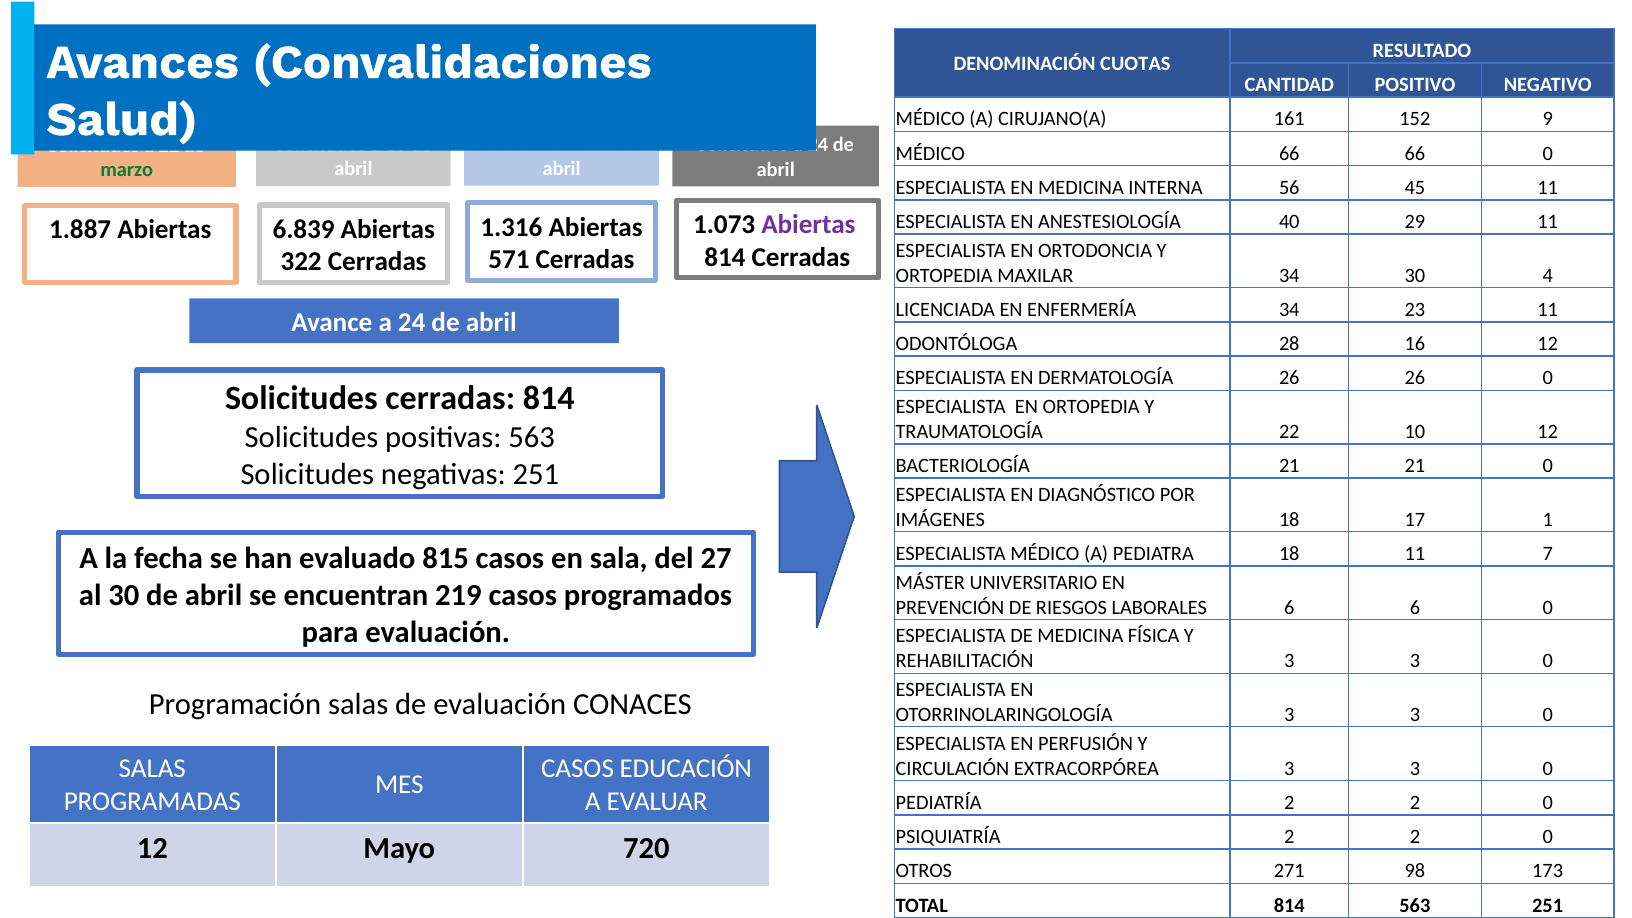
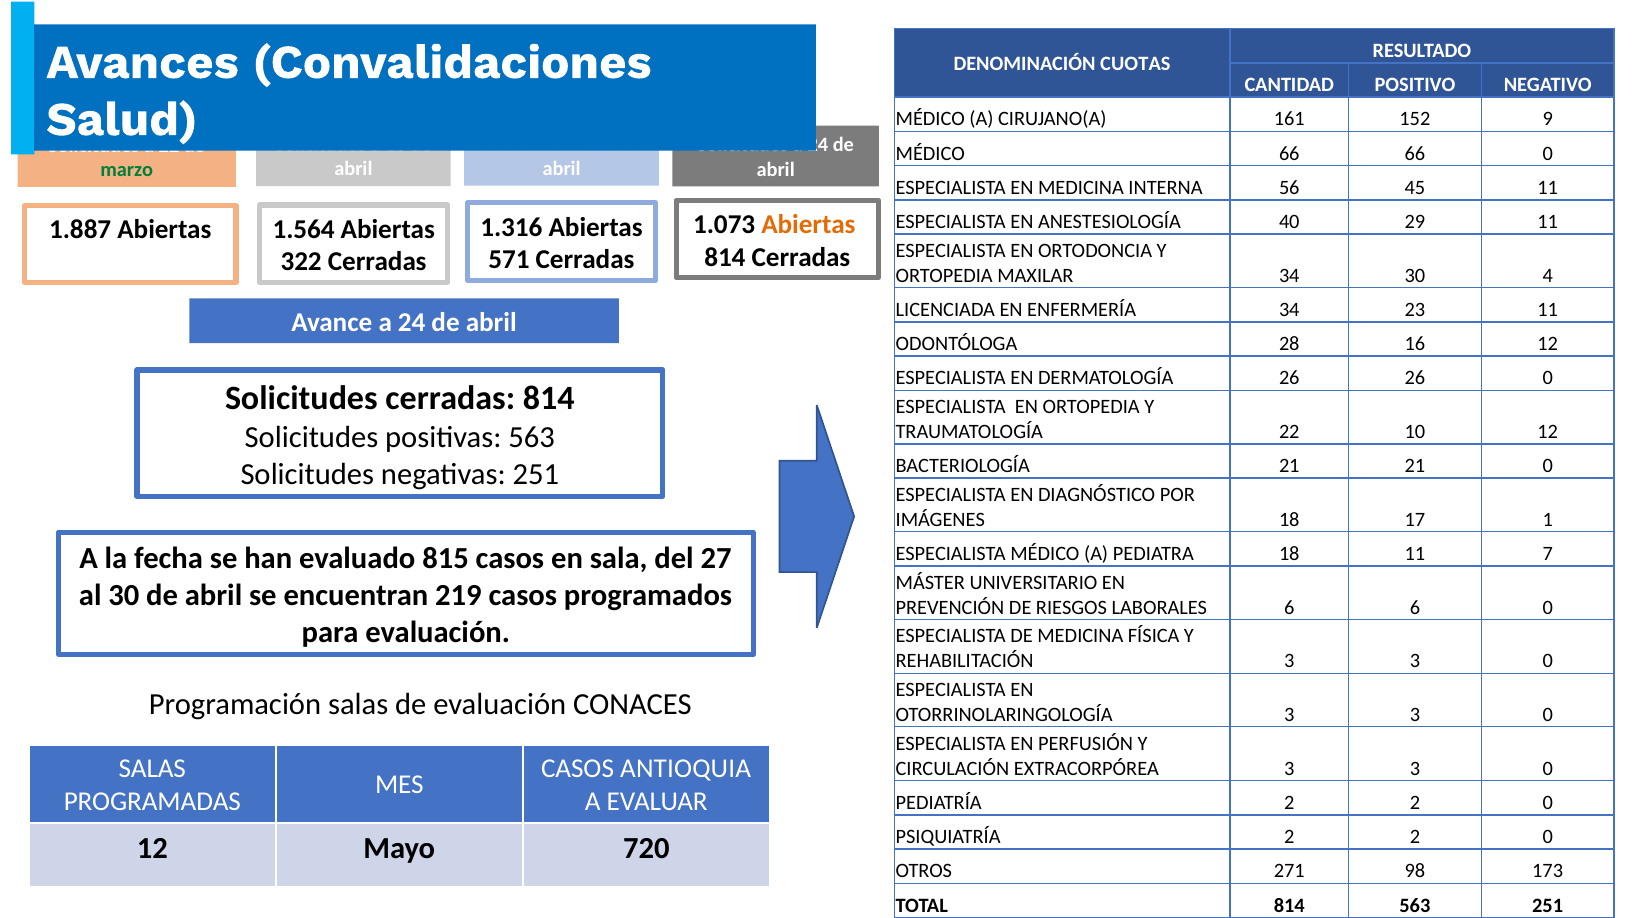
Abiertas at (808, 225) colour: purple -> orange
6.839: 6.839 -> 1.564
EDUCACIÓN: EDUCACIÓN -> ANTIOQUIA
